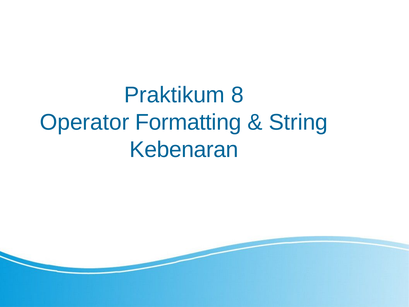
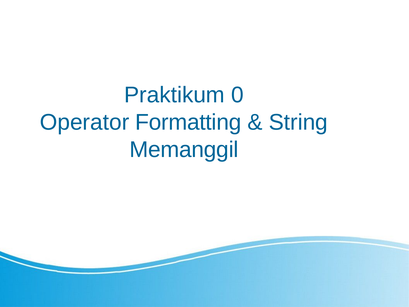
8: 8 -> 0
Kebenaran: Kebenaran -> Memanggil
